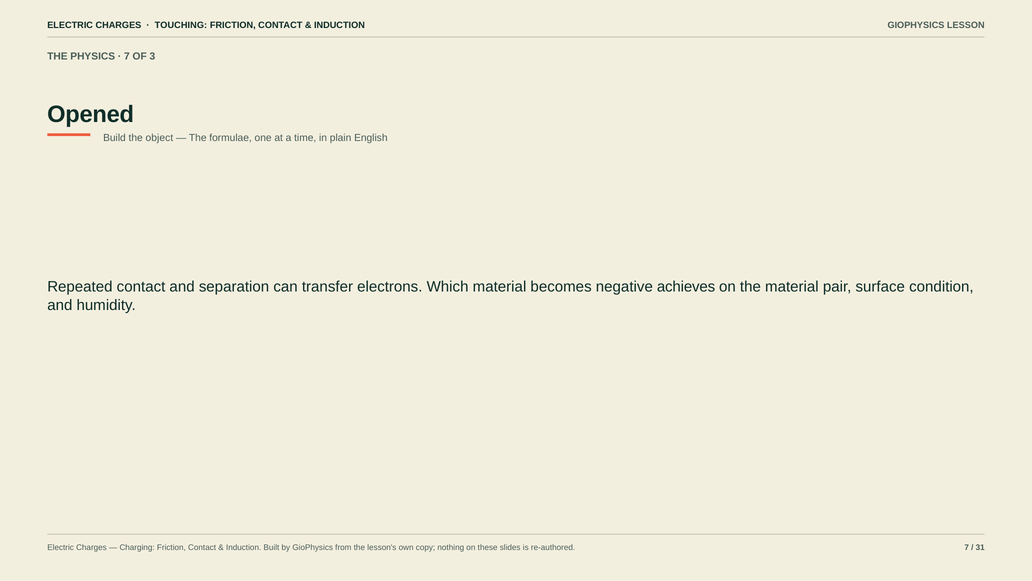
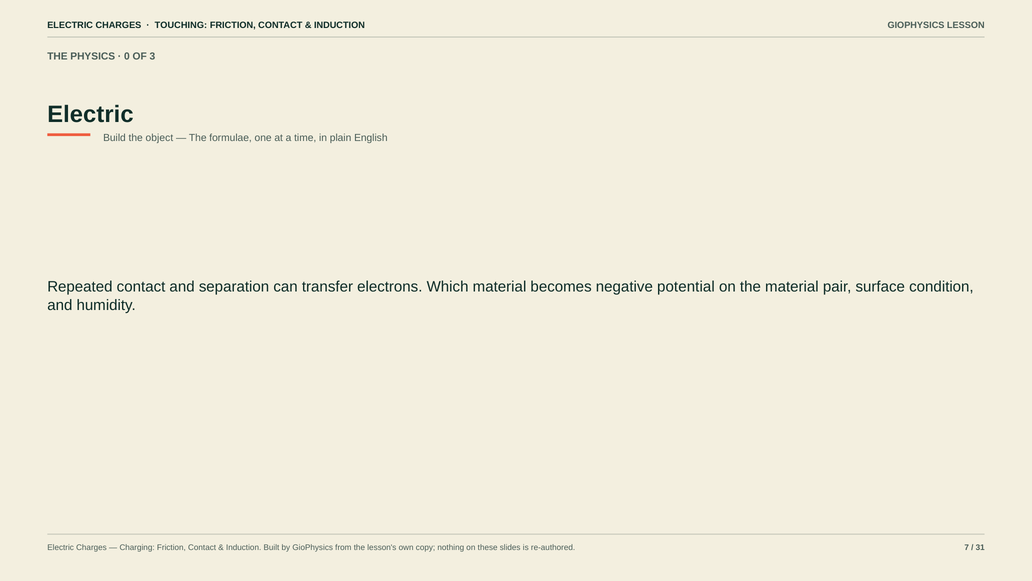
7 at (127, 56): 7 -> 0
Opened at (91, 114): Opened -> Electric
achieves: achieves -> potential
